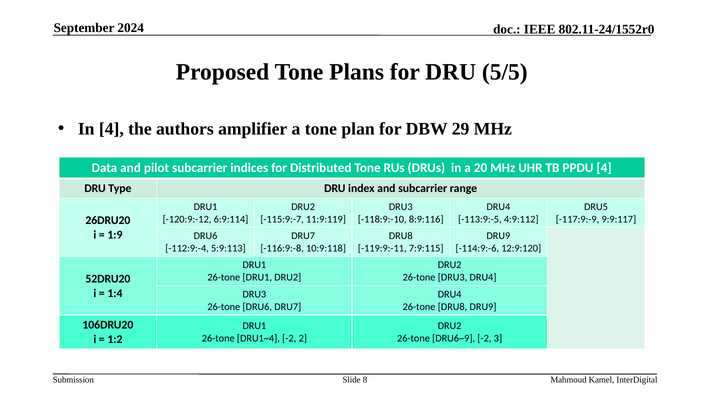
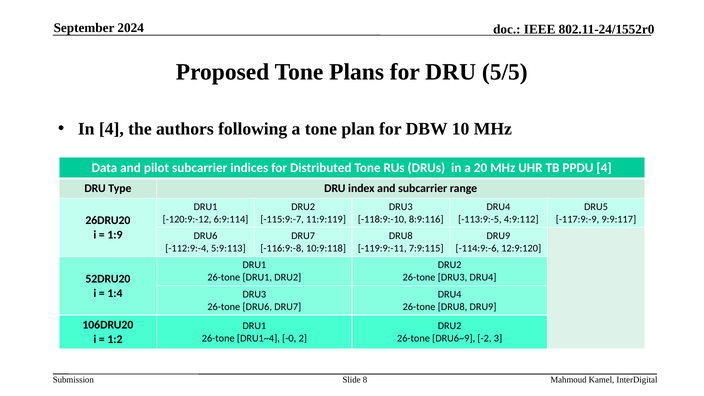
amplifier: amplifier -> following
29: 29 -> 10
DRU1~4 -2: -2 -> -0
